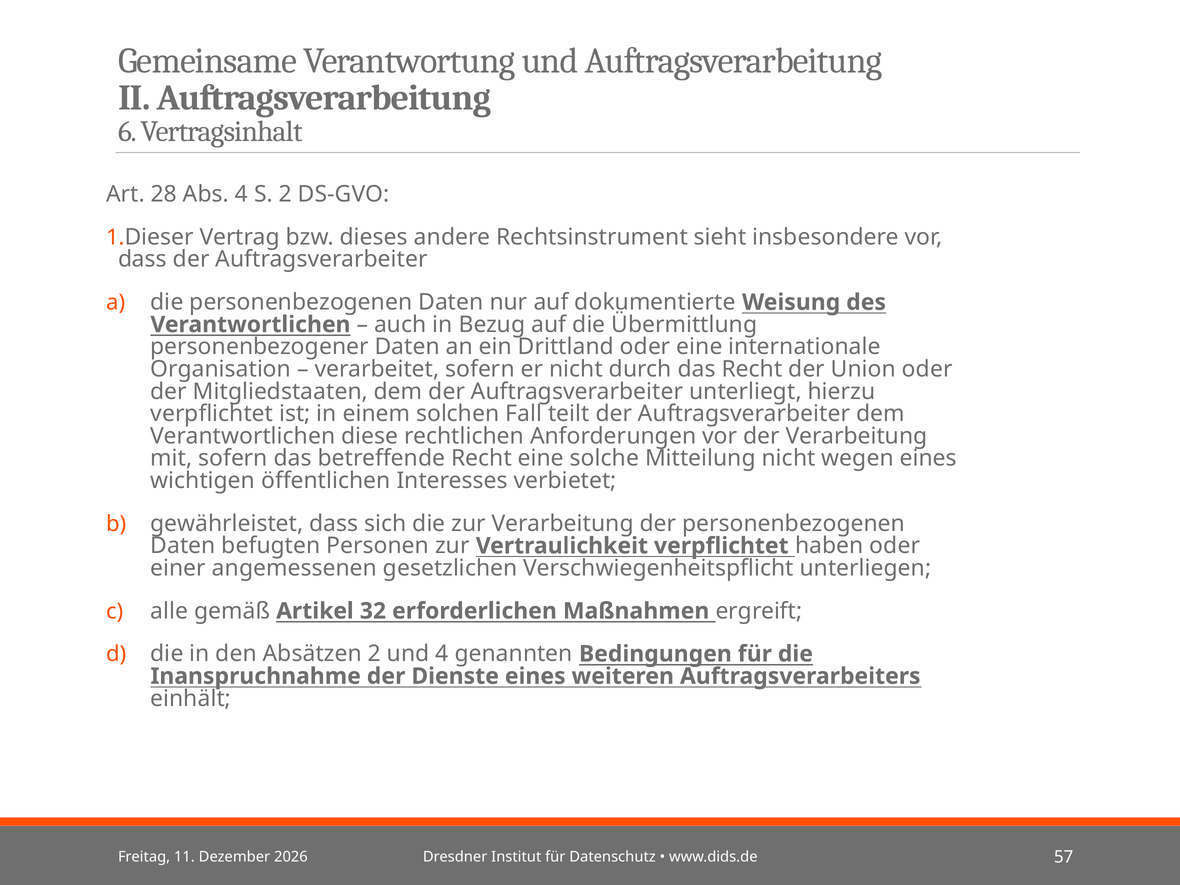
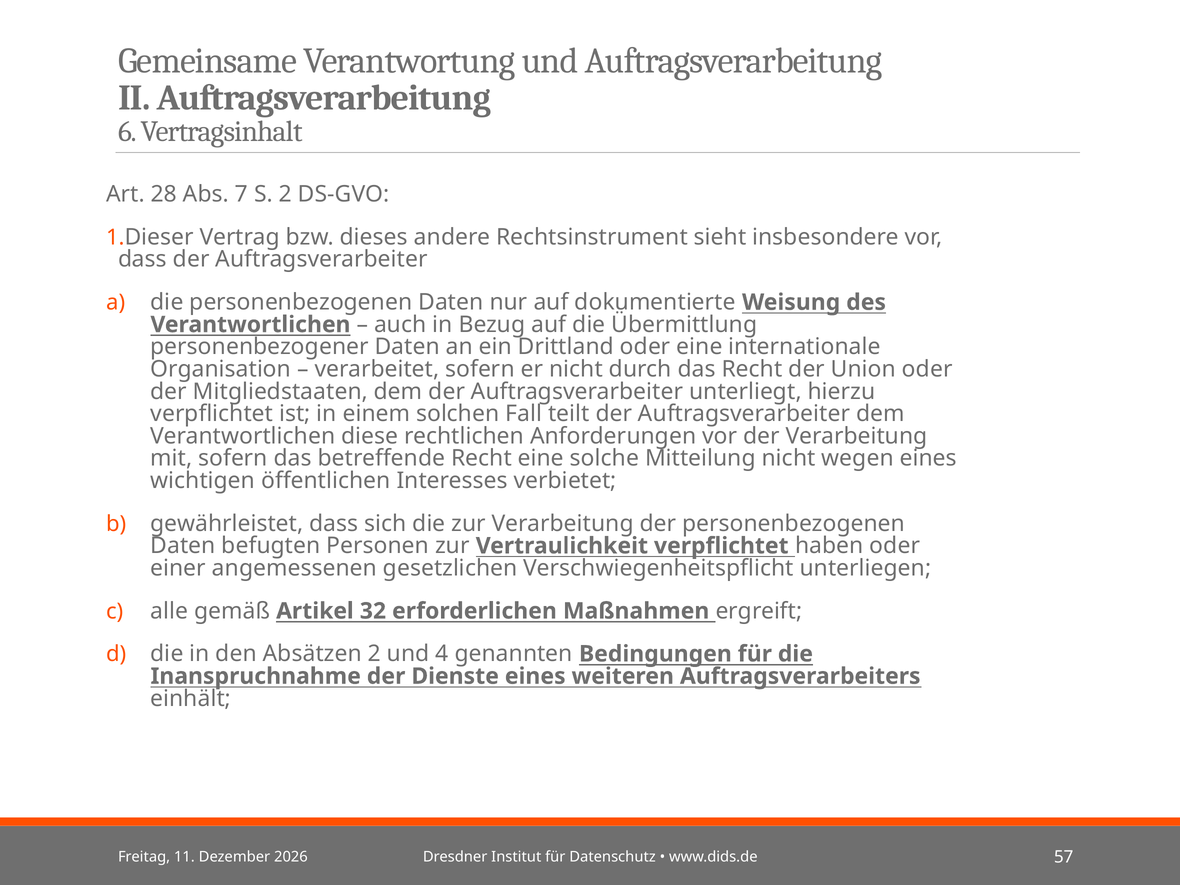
Abs 4: 4 -> 7
